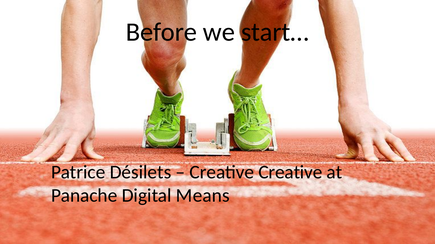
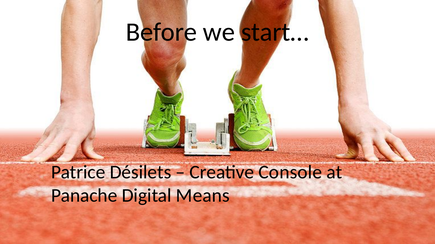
Creative Creative: Creative -> Console
